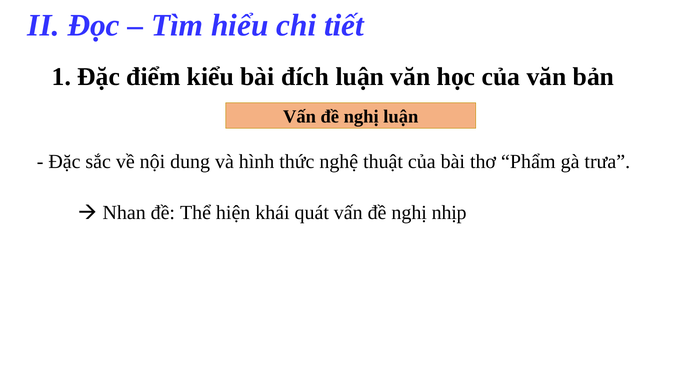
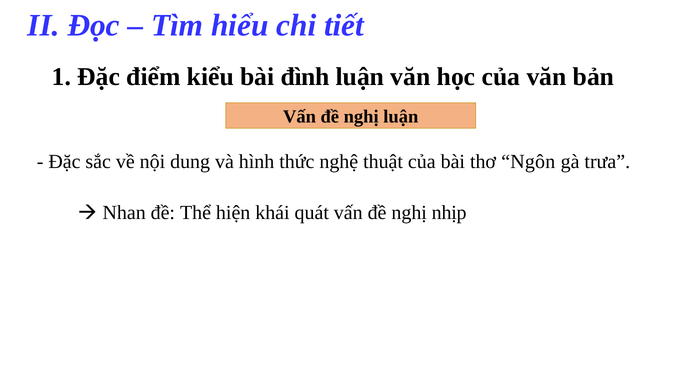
đích: đích -> đình
Phẩm: Phẩm -> Ngôn
